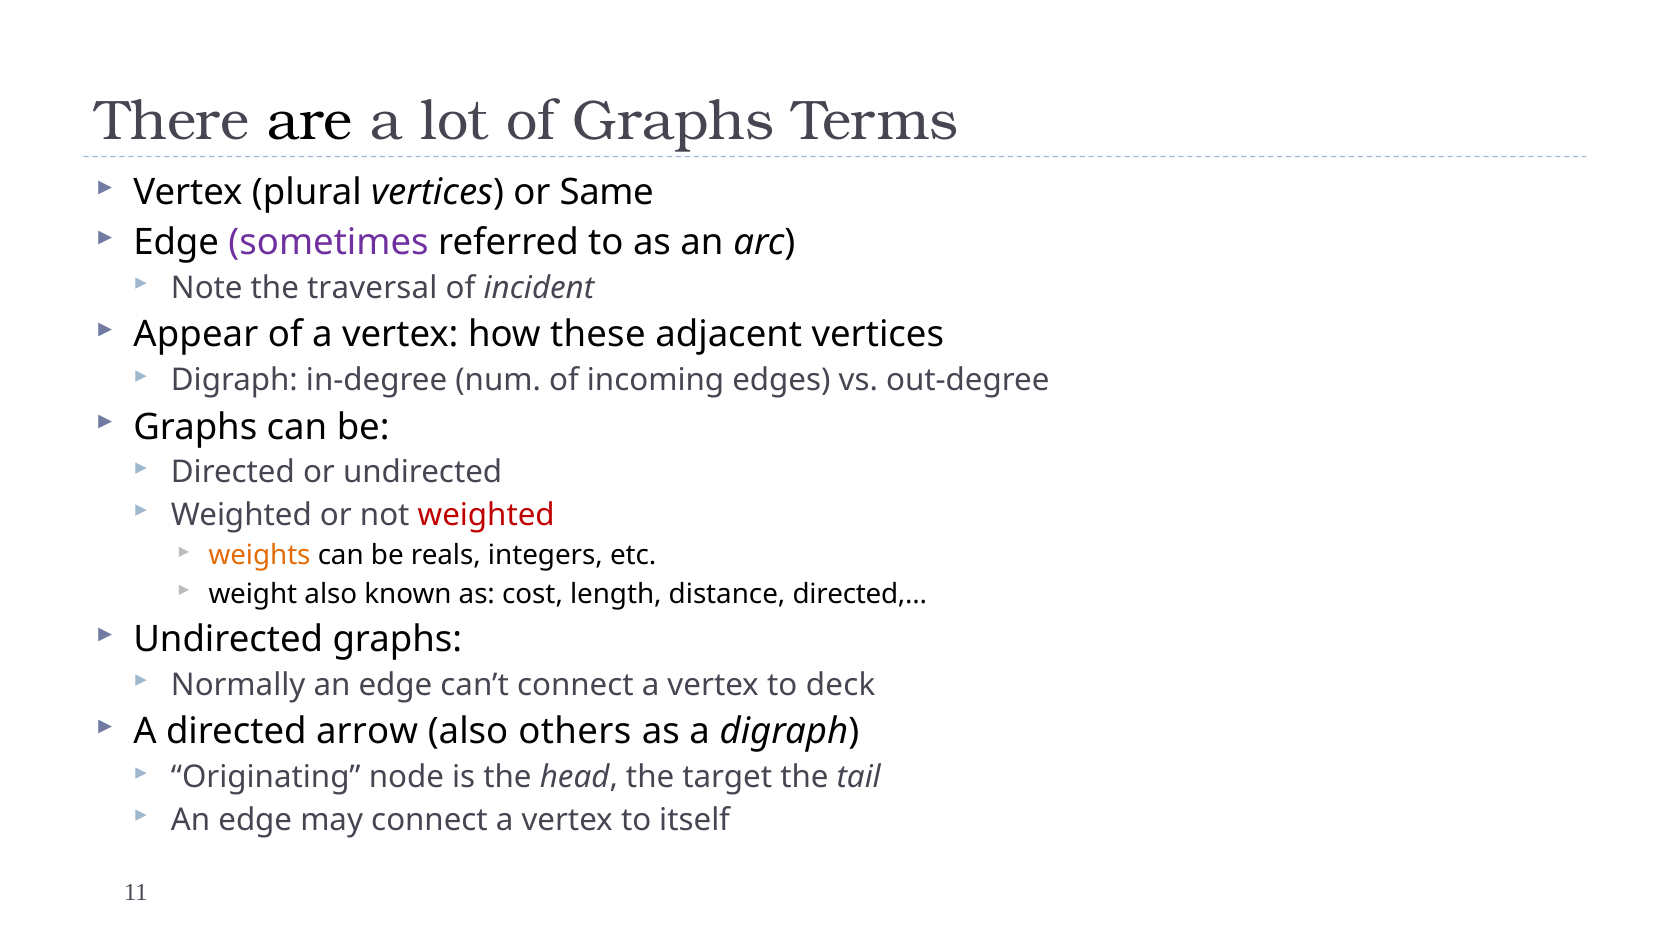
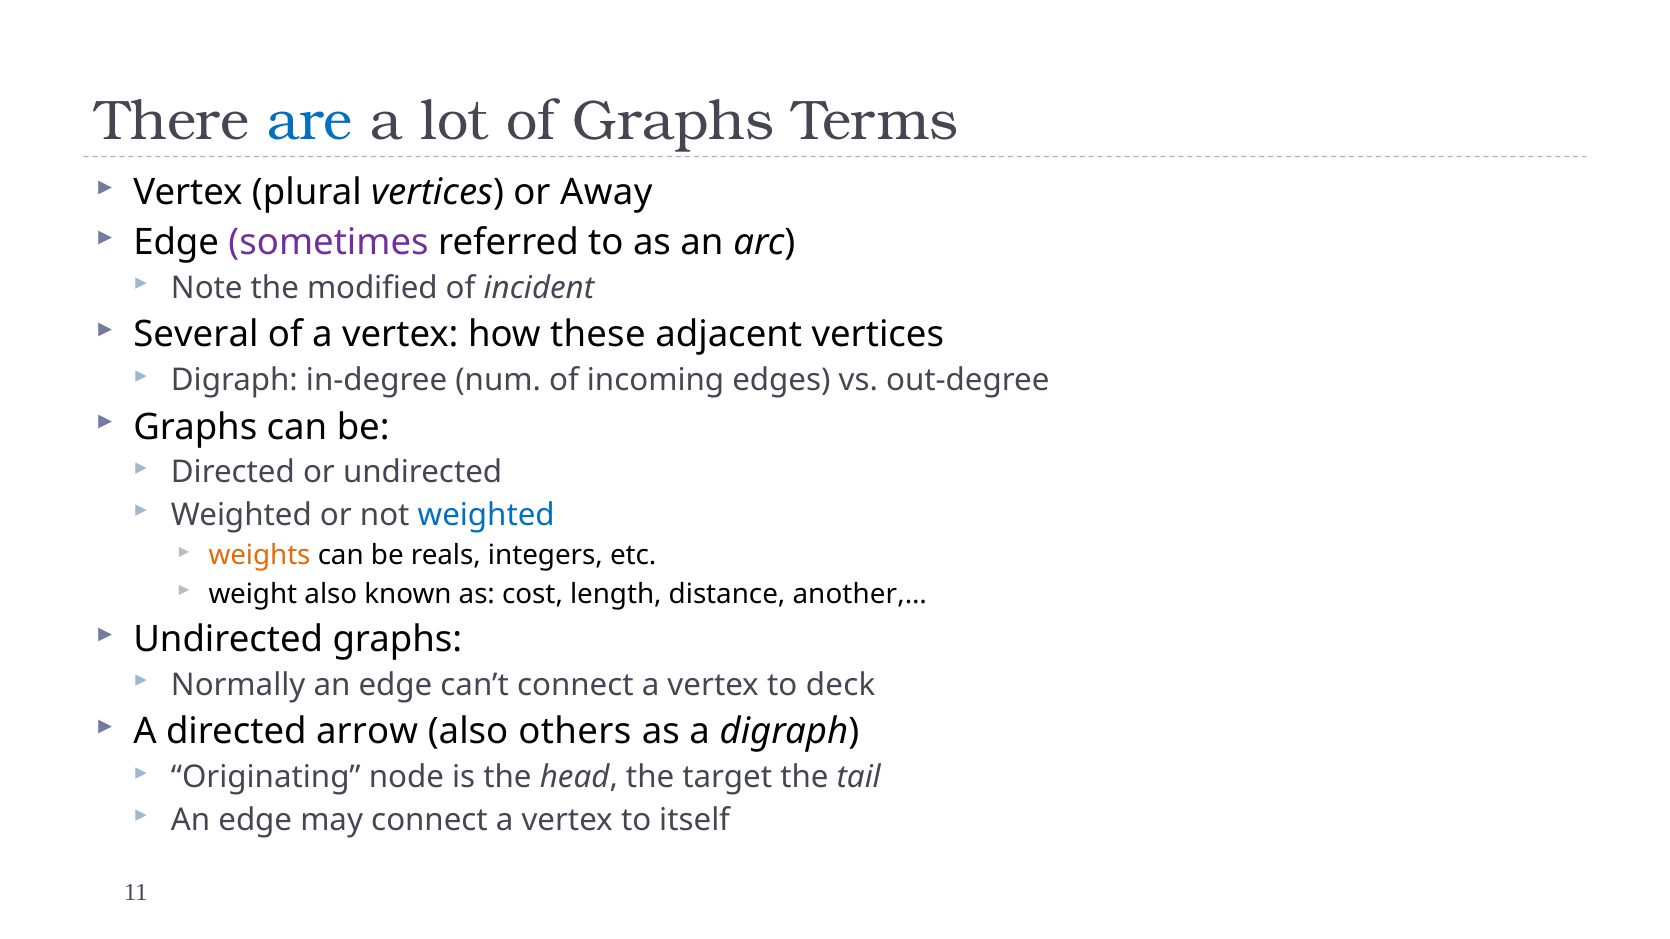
are colour: black -> blue
Same: Same -> Away
traversal: traversal -> modified
Appear: Appear -> Several
weighted at (486, 515) colour: red -> blue
directed,…: directed,… -> another,…
